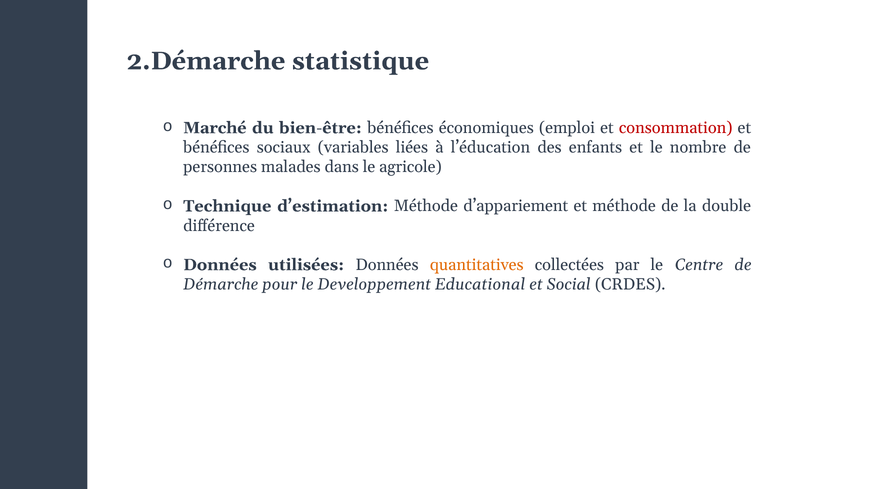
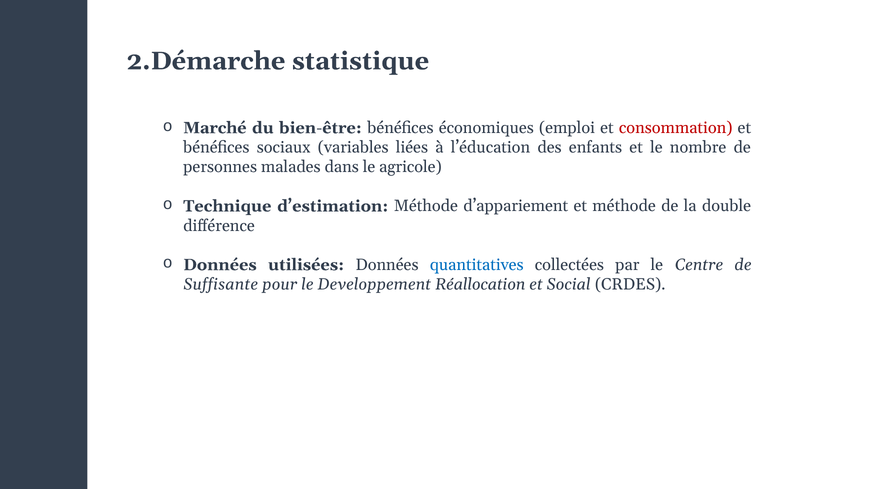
quantitatives colour: orange -> blue
Démarche: Démarche -> Suffisante
Educational: Educational -> Réallocation
